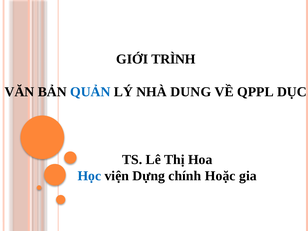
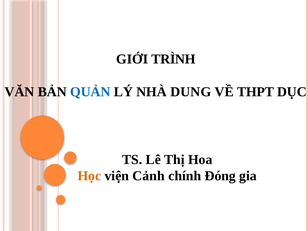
QPPL: QPPL -> THPT
Học colour: blue -> orange
Dựng: Dựng -> Cảnh
Hoặc: Hoặc -> Đóng
